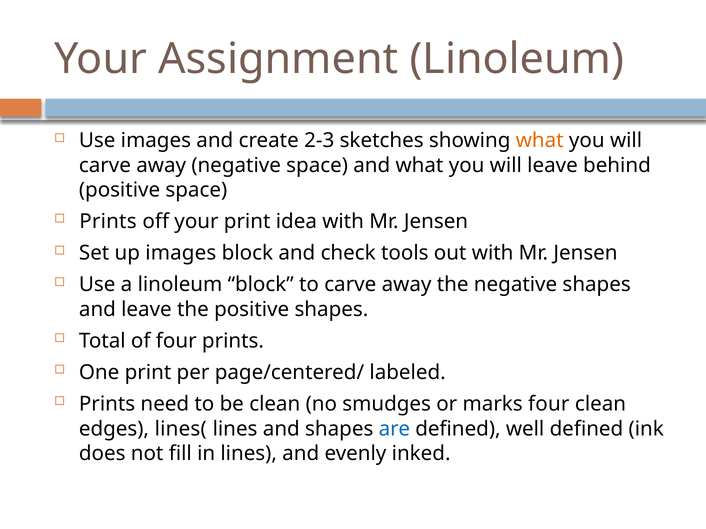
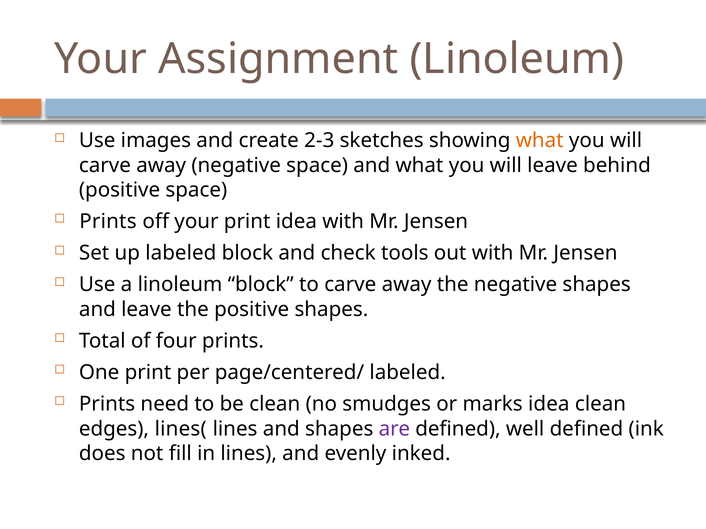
up images: images -> labeled
marks four: four -> idea
are colour: blue -> purple
